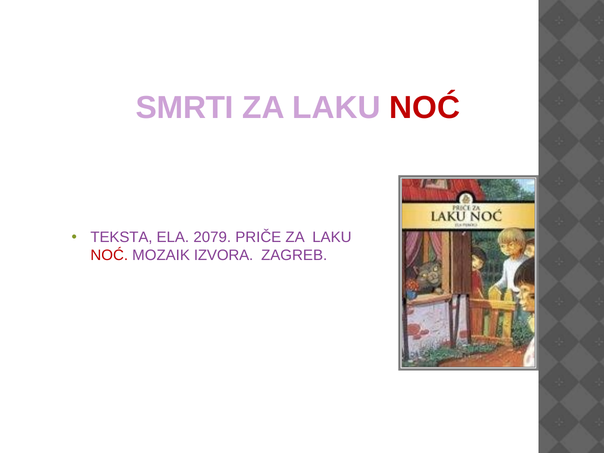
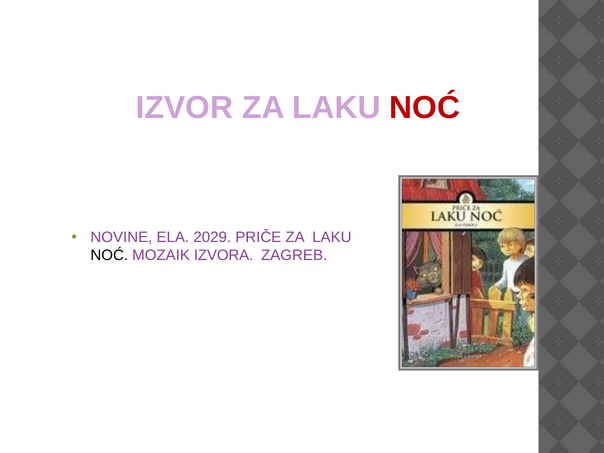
SMRTI: SMRTI -> IZVOR
TEKSTA: TEKSTA -> NOVINE
2079: 2079 -> 2029
NOĆ at (109, 256) colour: red -> black
